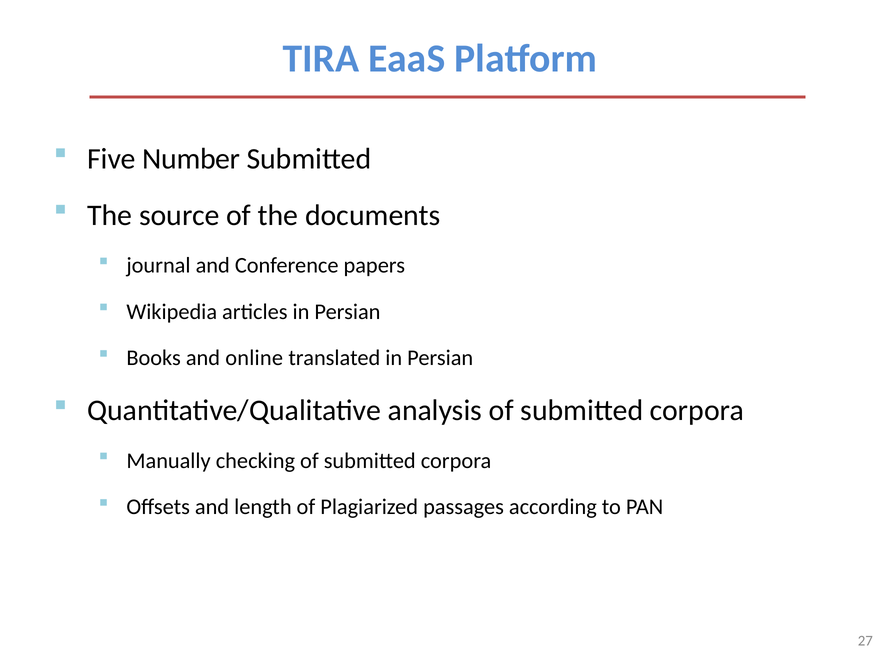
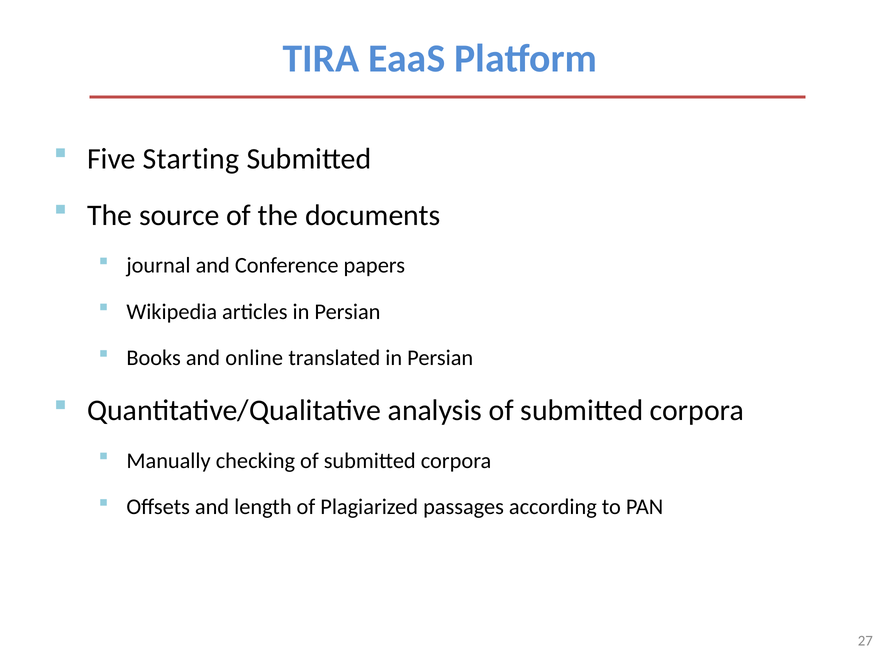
Number: Number -> Starting
